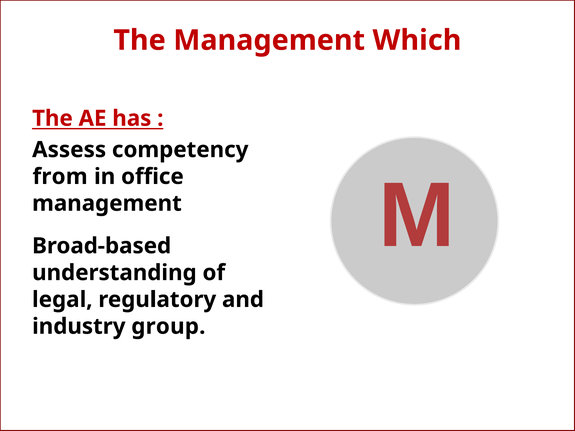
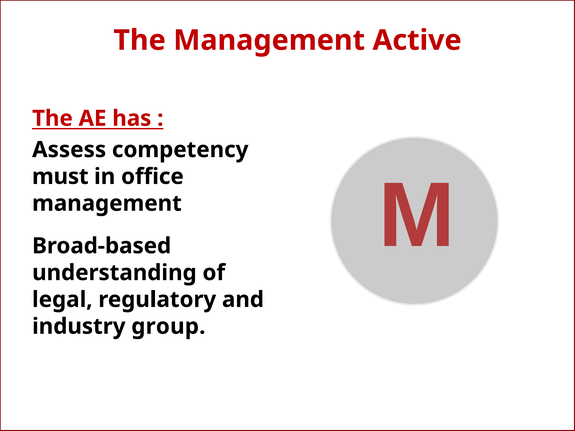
Which: Which -> Active
from: from -> must
